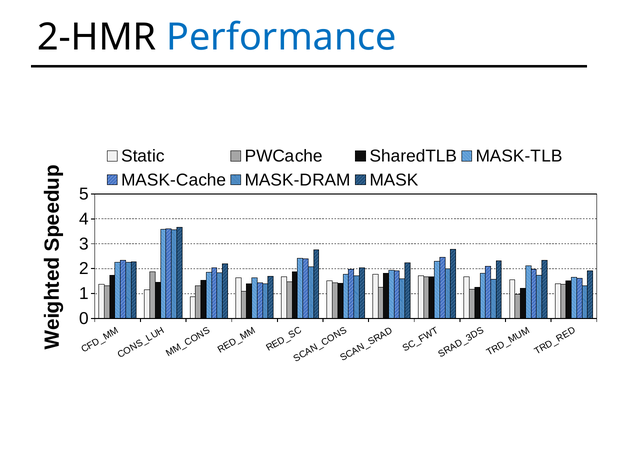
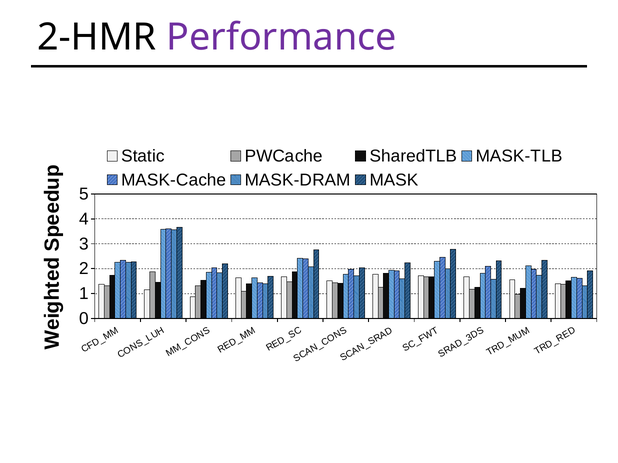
Performance colour: blue -> purple
